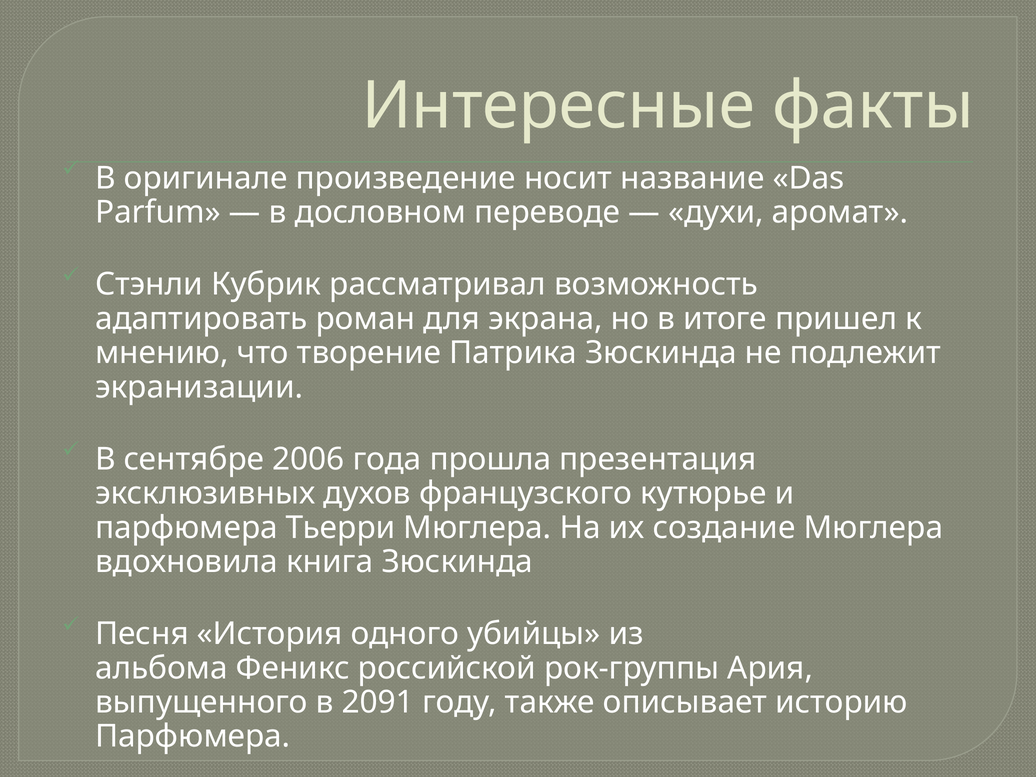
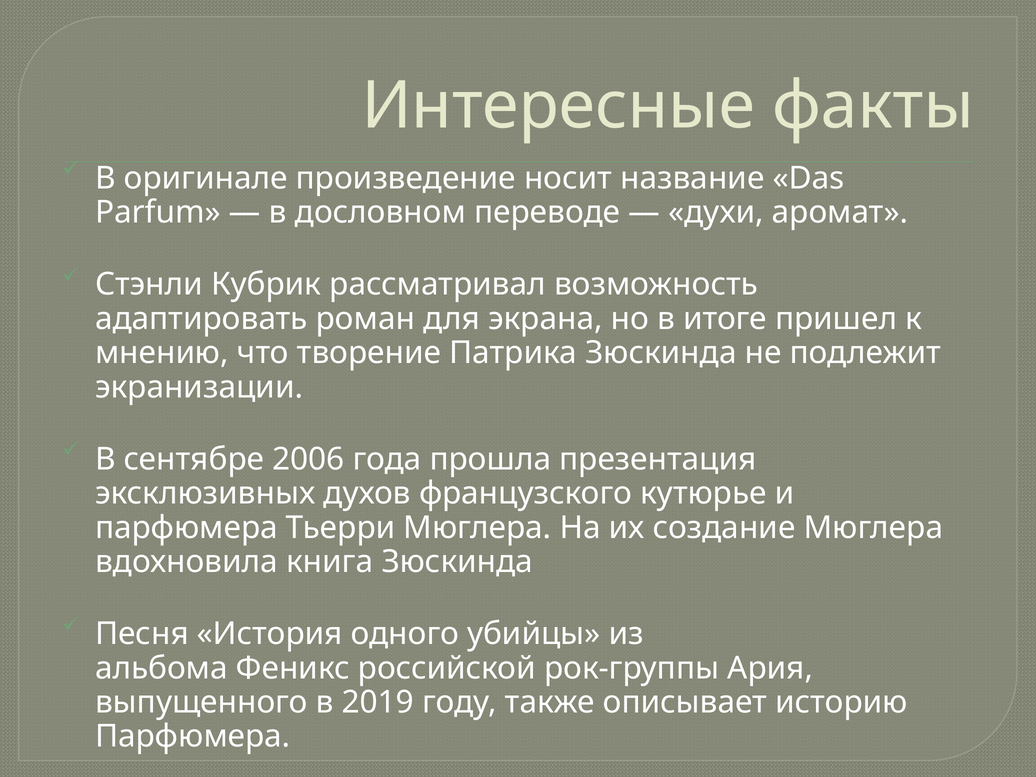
2091: 2091 -> 2019
